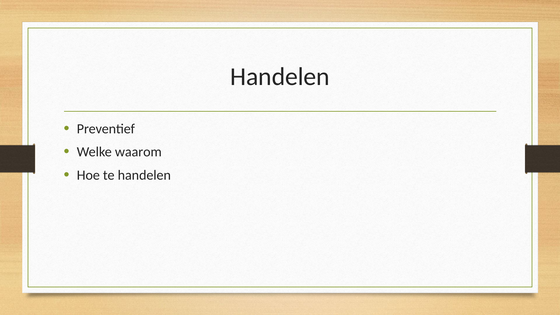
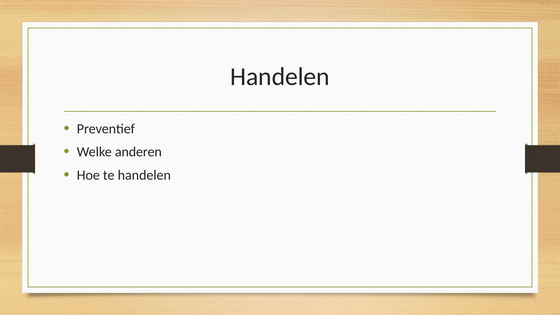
waarom: waarom -> anderen
